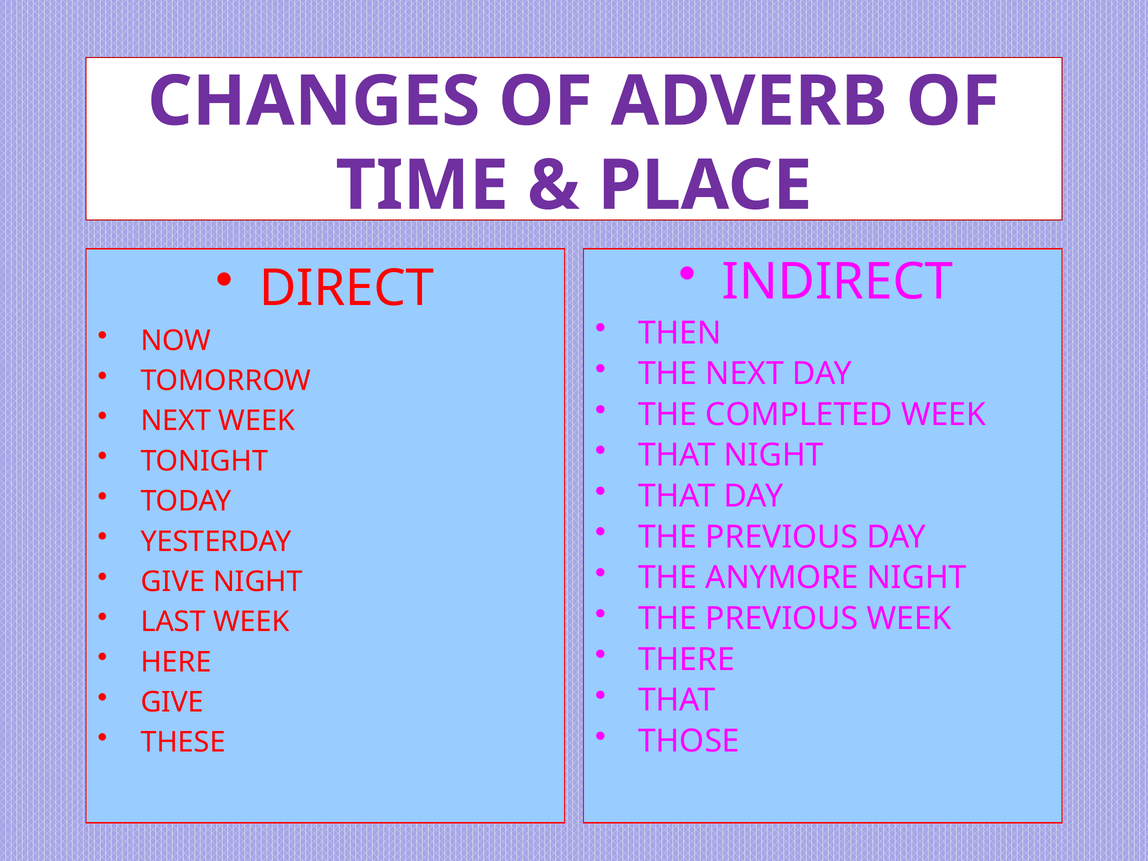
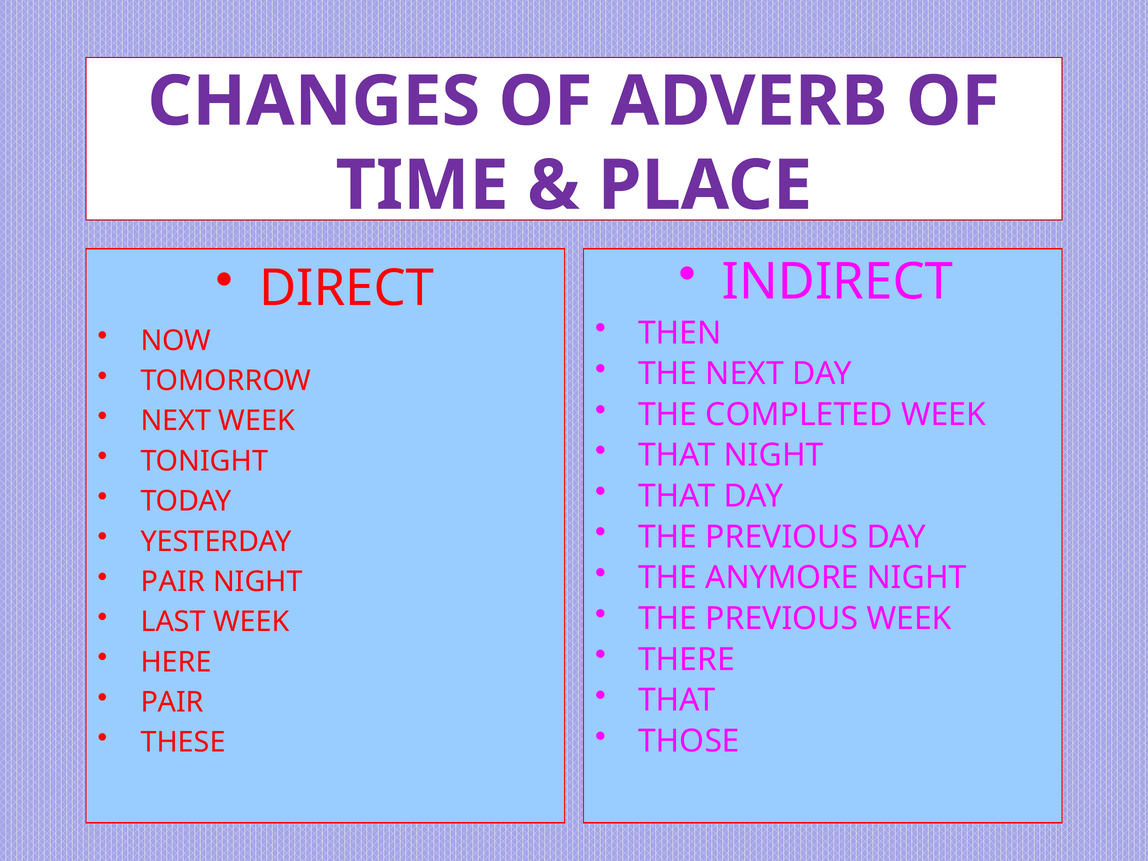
GIVE at (173, 582): GIVE -> PAIR
GIVE at (172, 702): GIVE -> PAIR
